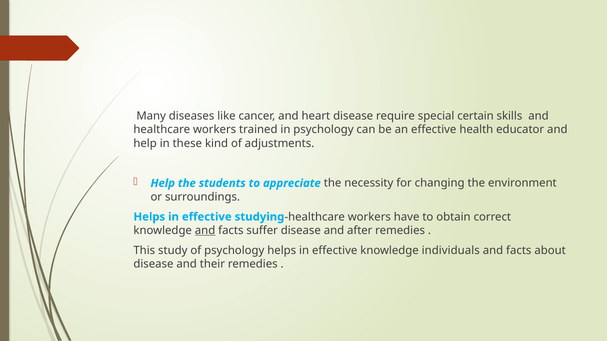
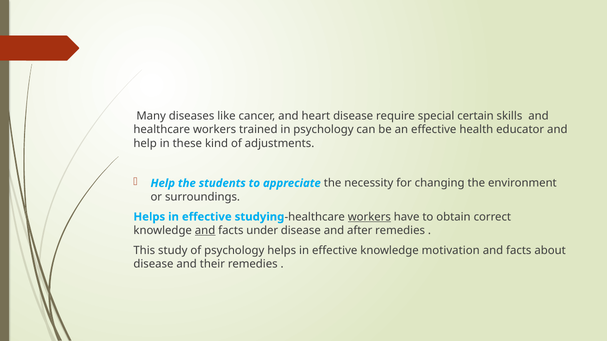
workers at (369, 217) underline: none -> present
suffer: suffer -> under
individuals: individuals -> motivation
